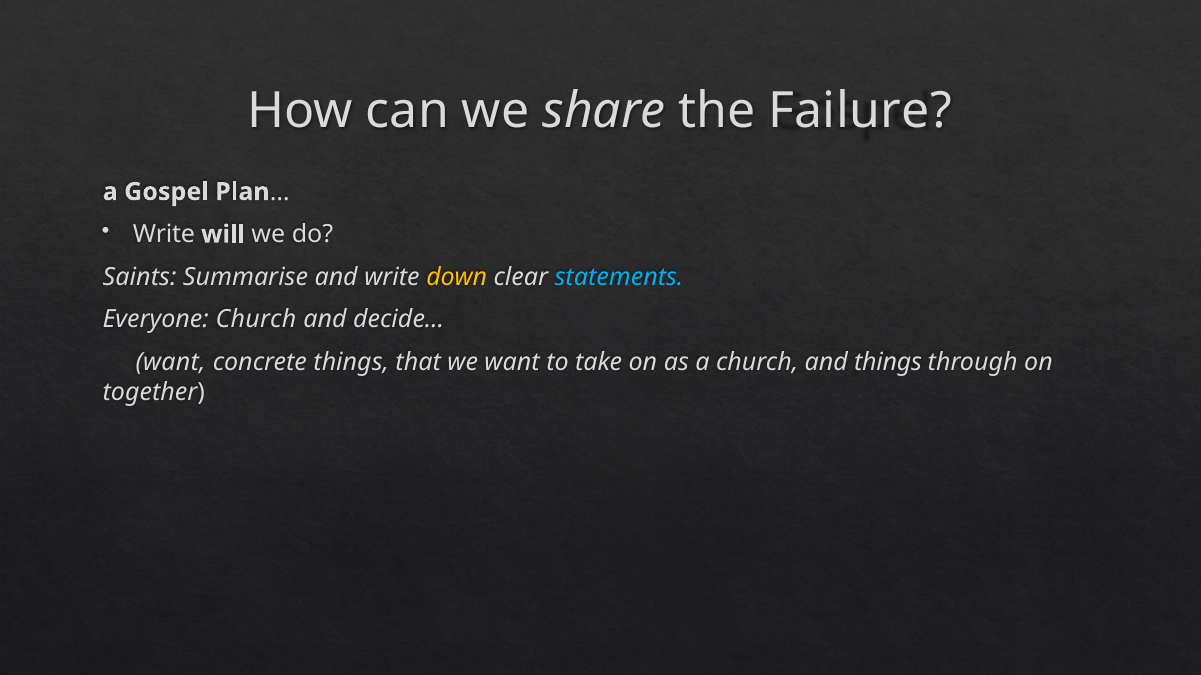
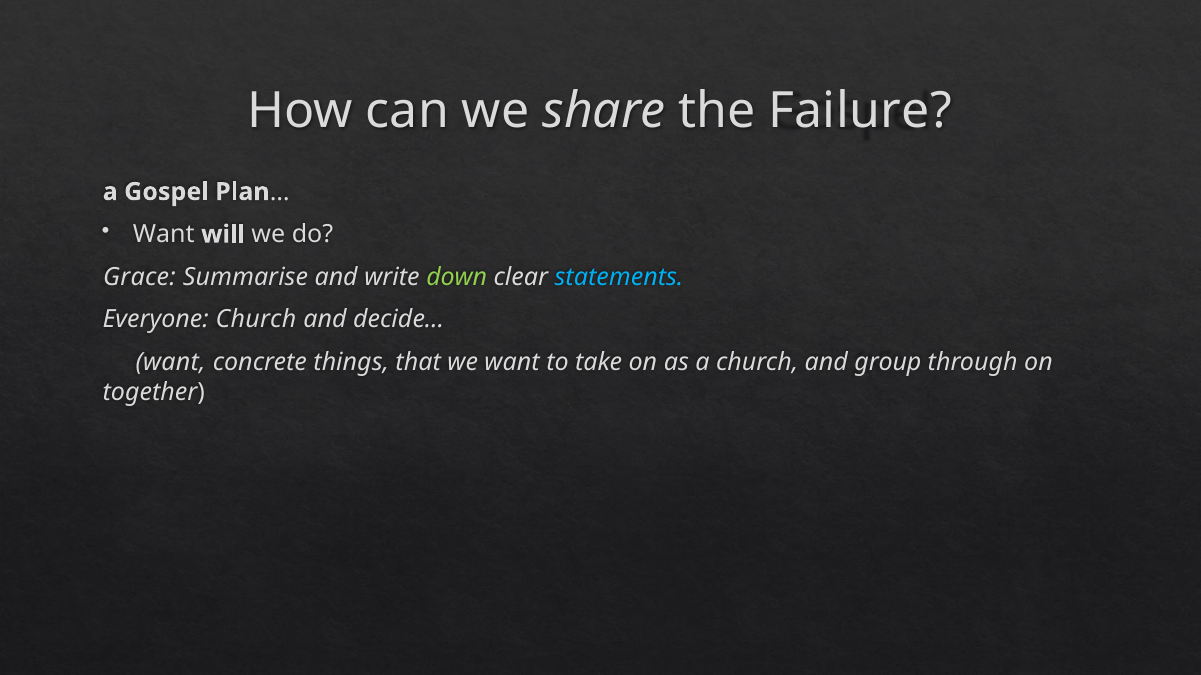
Write at (164, 234): Write -> Want
Saints: Saints -> Grace
down colour: yellow -> light green
and things: things -> group
